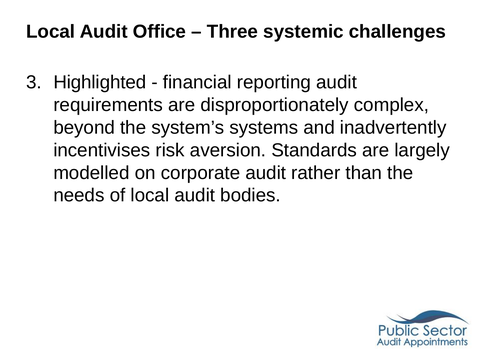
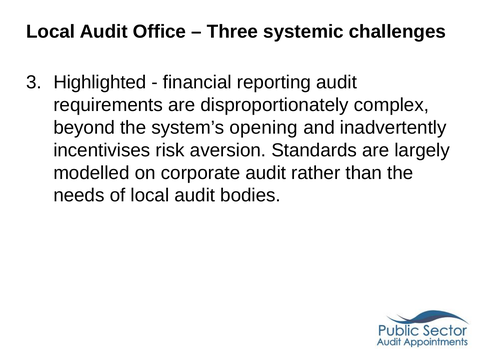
systems: systems -> opening
